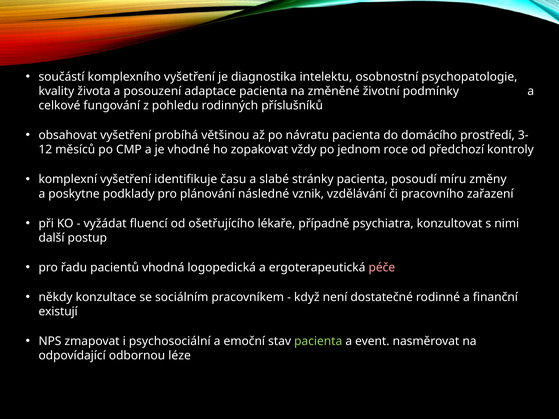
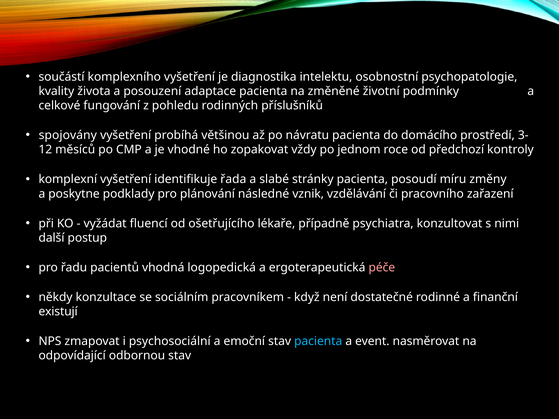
obsahovat: obsahovat -> spojovány
času: času -> řada
pacienta at (318, 341) colour: light green -> light blue
odbornou léze: léze -> stav
